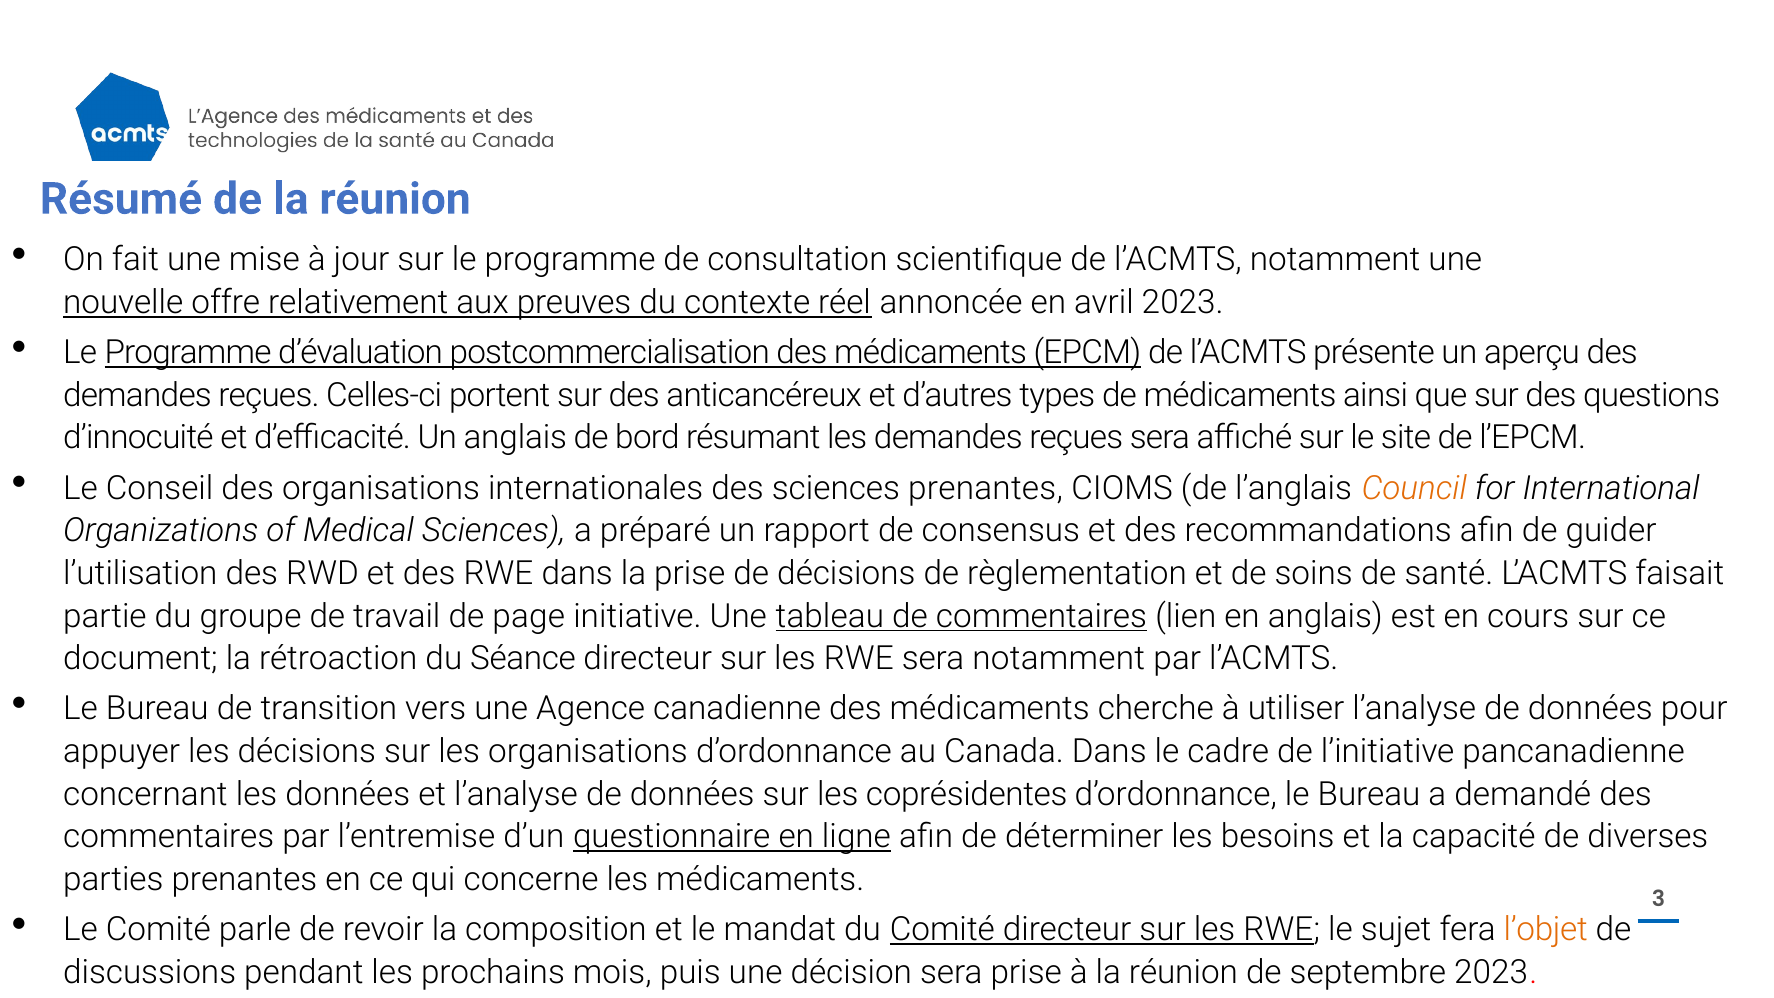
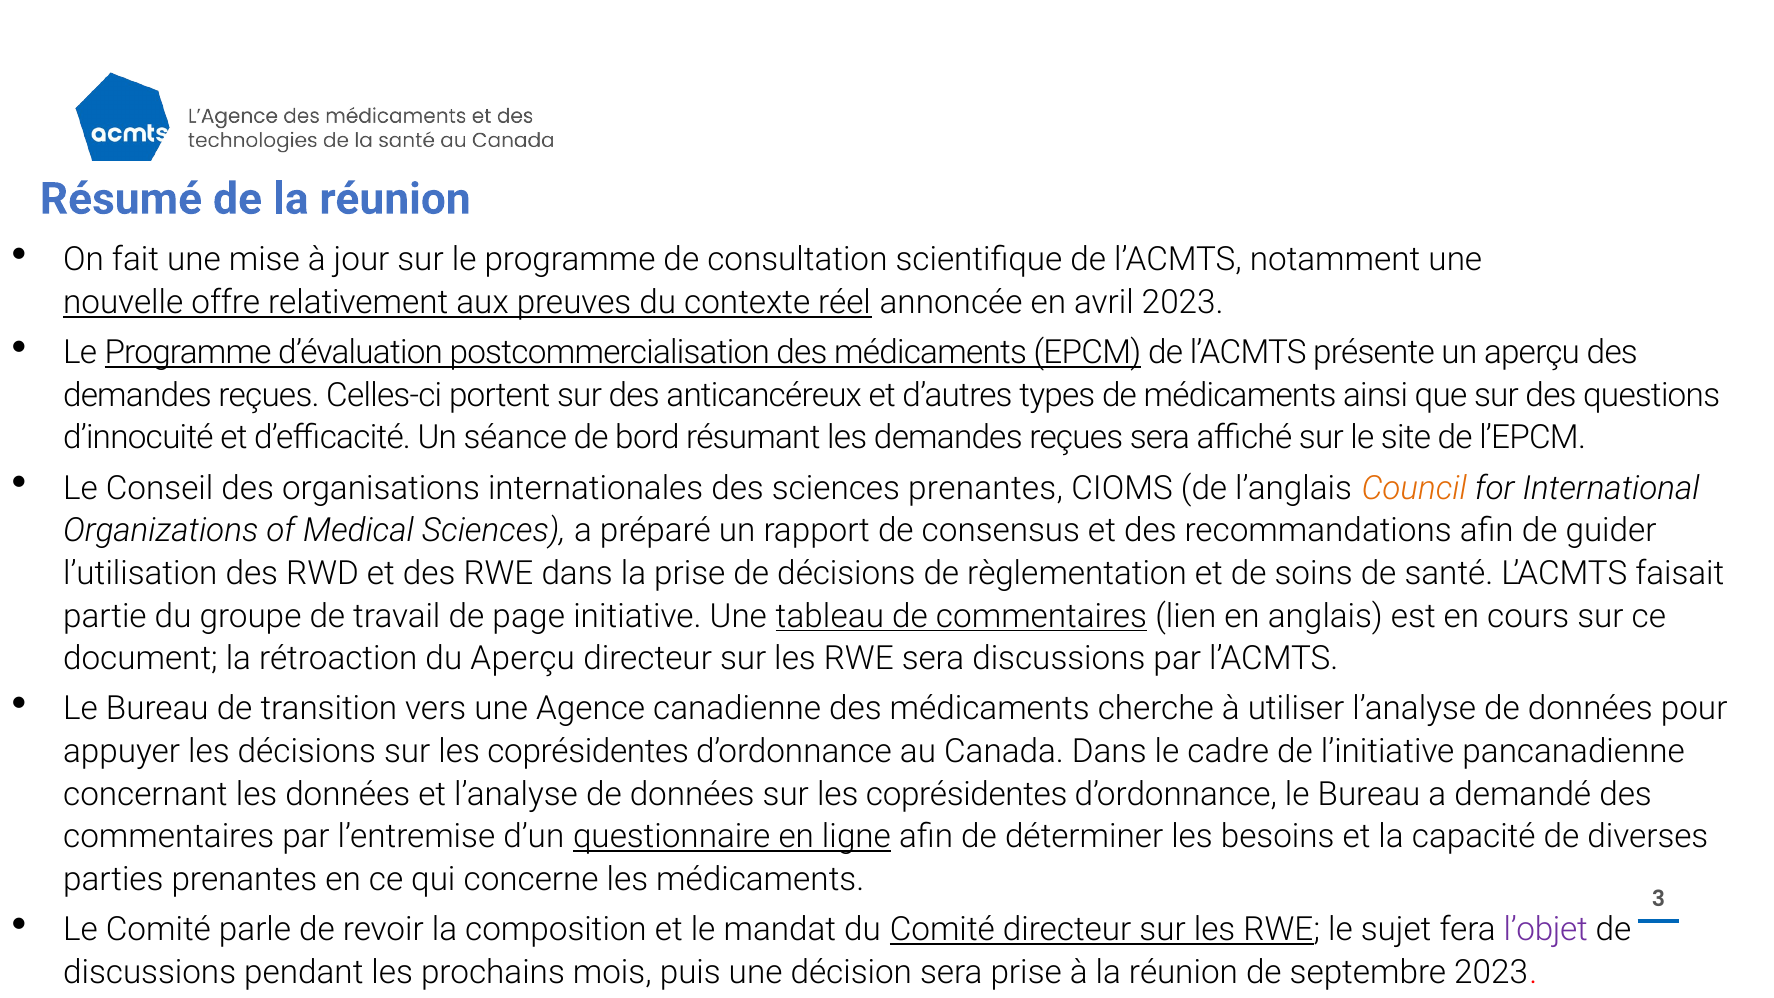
Un anglais: anglais -> séance
du Séance: Séance -> Aperçu
sera notamment: notamment -> discussions
décisions sur les organisations: organisations -> coprésidentes
l’objet colour: orange -> purple
